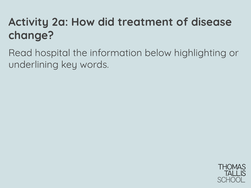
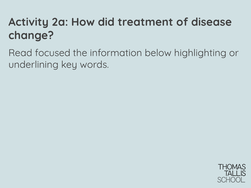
hospital: hospital -> focused
